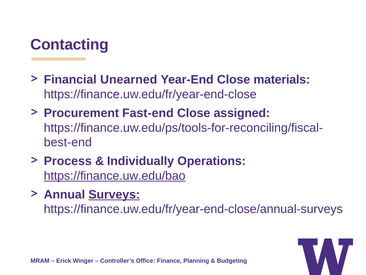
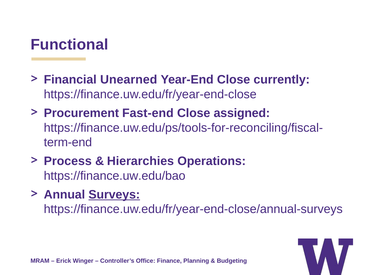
Contacting: Contacting -> Functional
materials: materials -> currently
best-end: best-end -> term-end
Individually: Individually -> Hierarchies
https://finance.uw.edu/bao underline: present -> none
